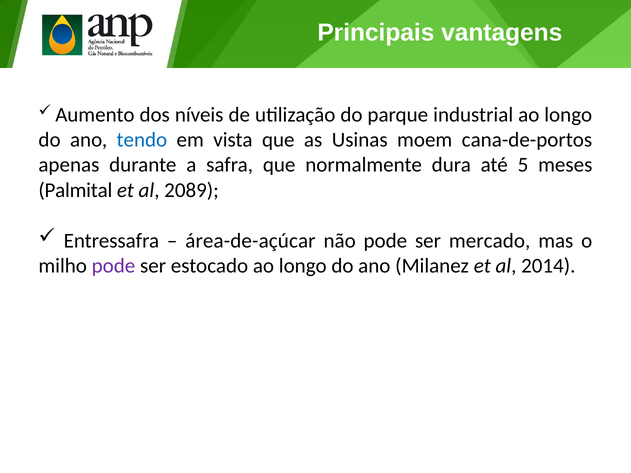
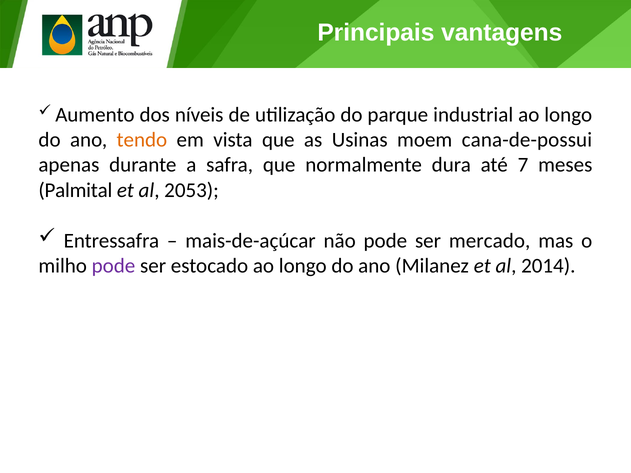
tendo colour: blue -> orange
cana-de-portos: cana-de-portos -> cana-de-possui
5: 5 -> 7
2089: 2089 -> 2053
área-de-açúcar: área-de-açúcar -> mais-de-açúcar
